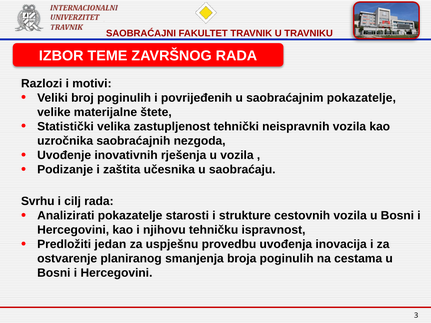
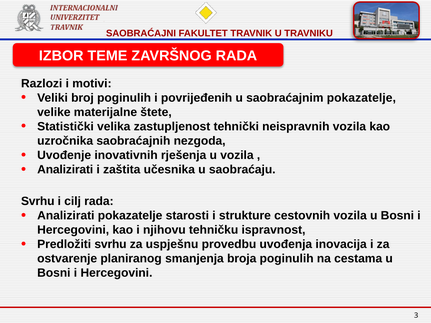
Podizanje at (65, 170): Podizanje -> Analizirati
Predložiti jedan: jedan -> svrhu
